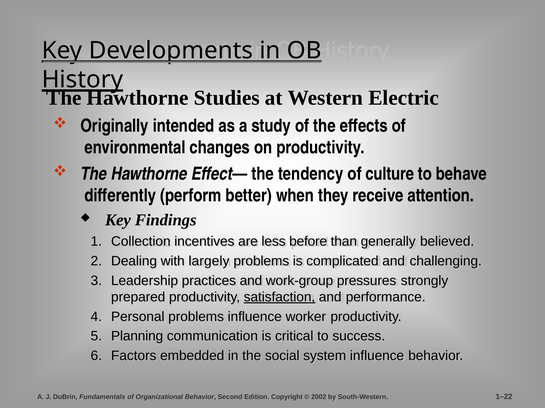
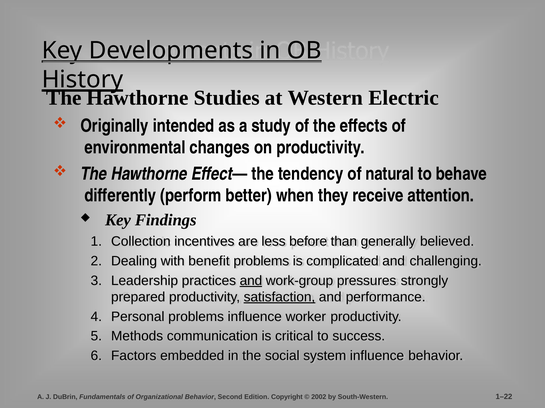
culture: culture -> natural
largely: largely -> benefit
and at (251, 281) underline: none -> present
Planning: Planning -> Methods
